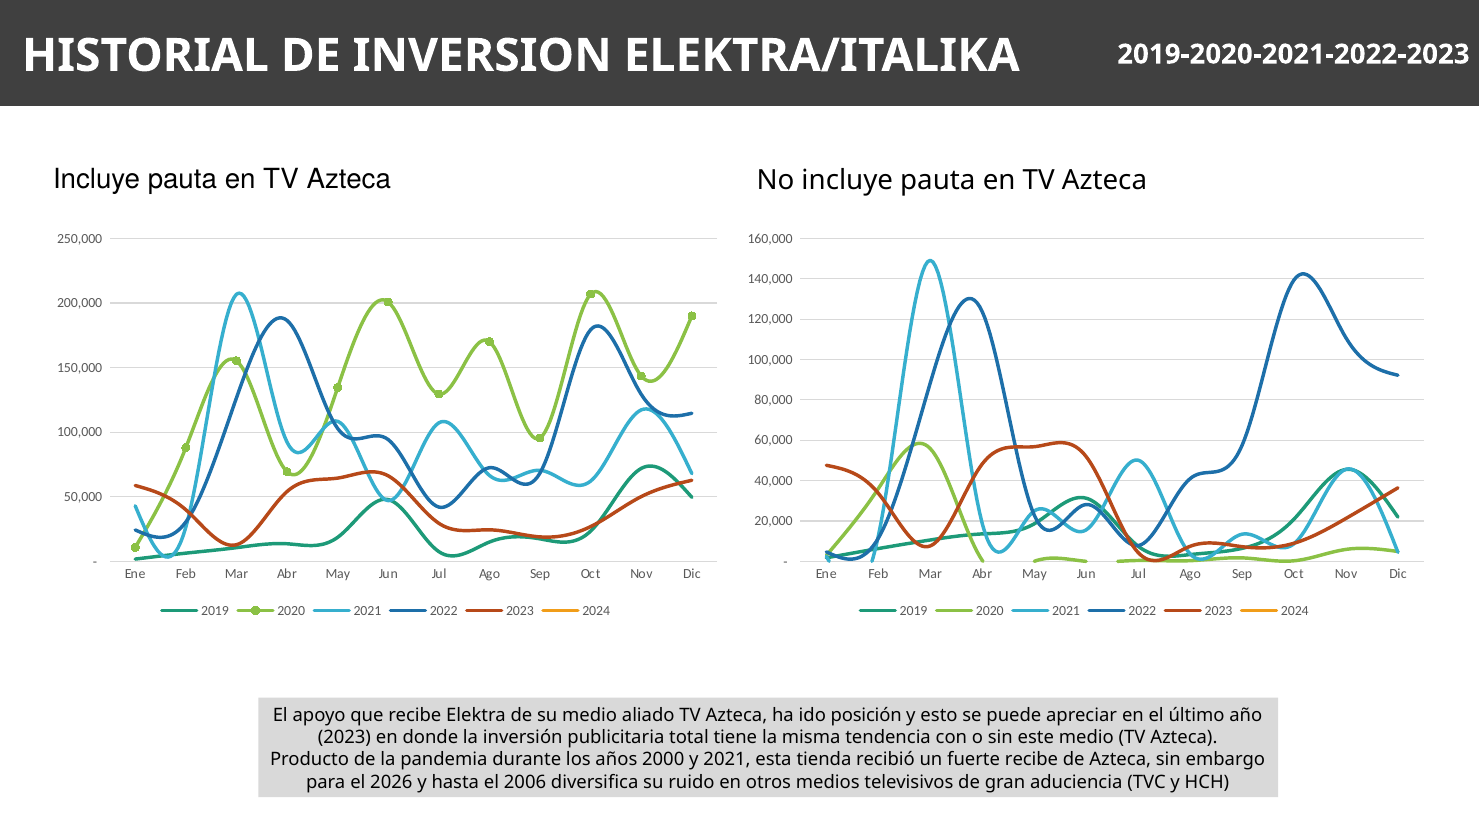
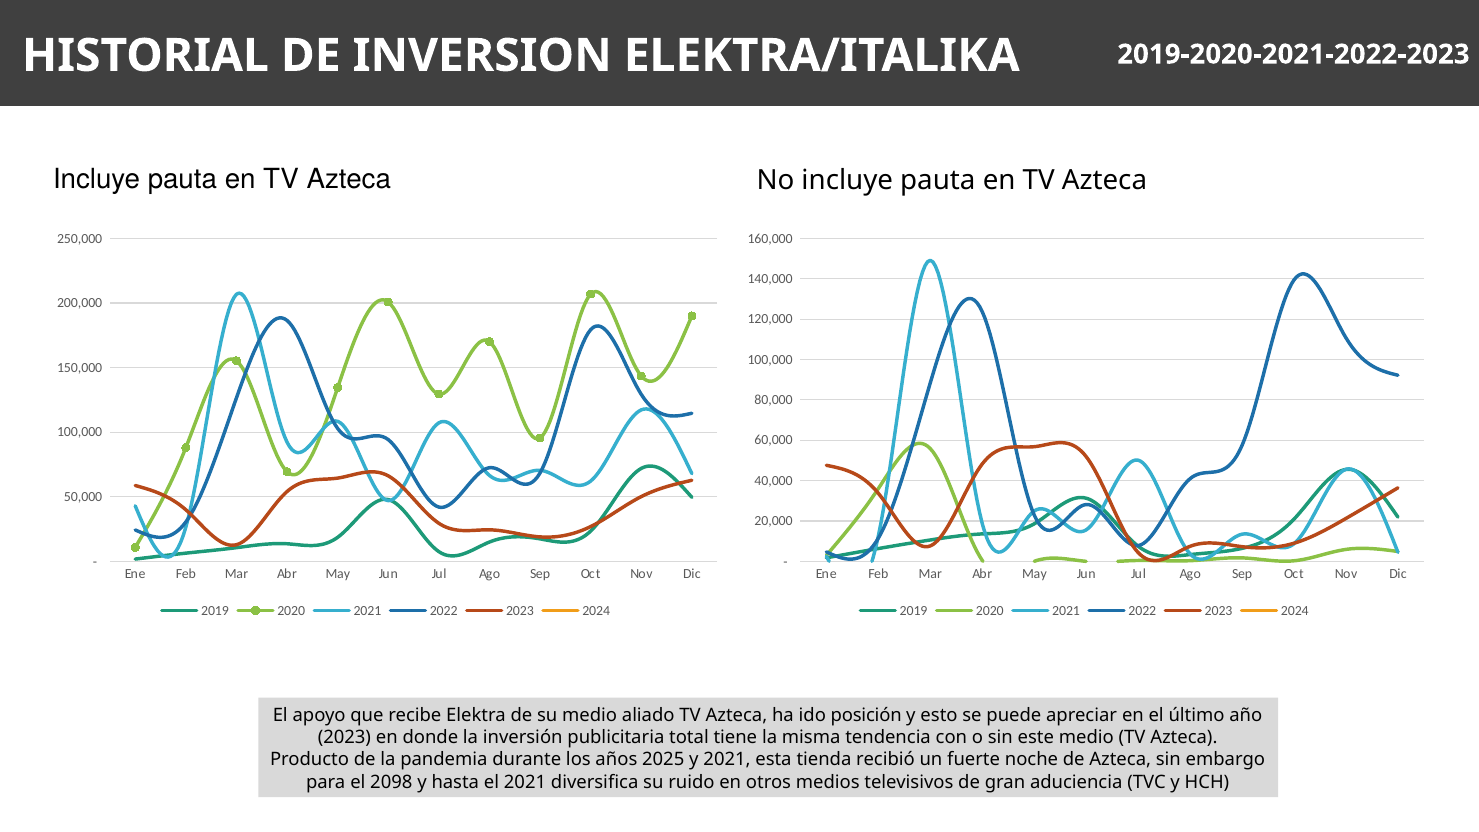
2000: 2000 -> 2025
fuerte recibe: recibe -> noche
2026: 2026 -> 2098
el 2006: 2006 -> 2021
